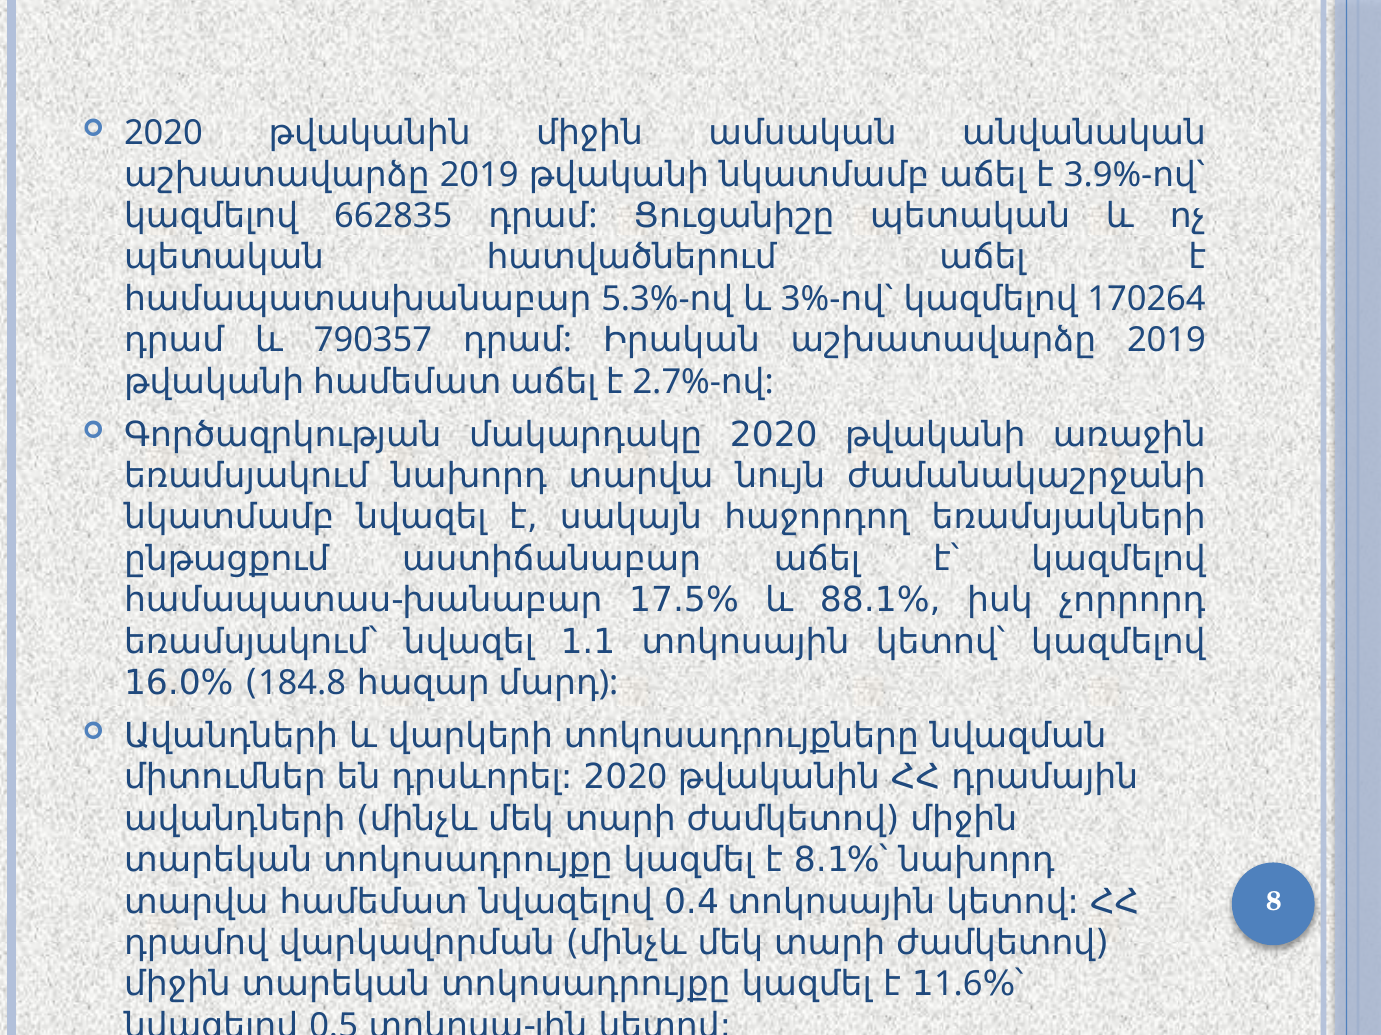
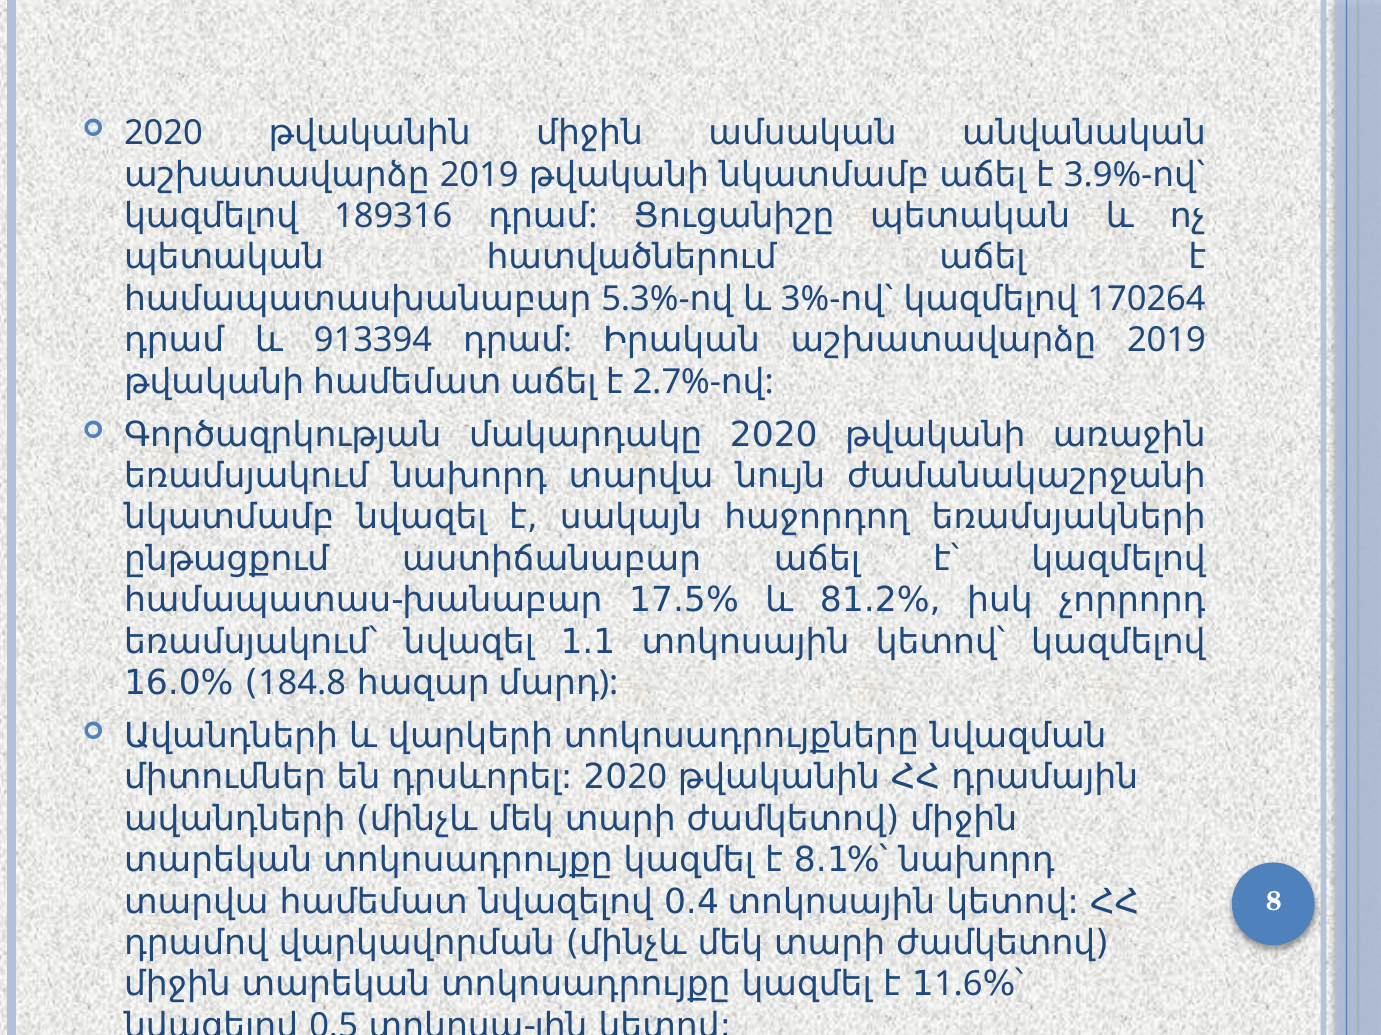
662835: 662835 -> 189316
790357: 790357 -> 913394
88.1%: 88.1% -> 81.2%
